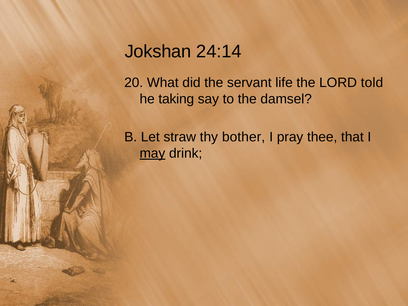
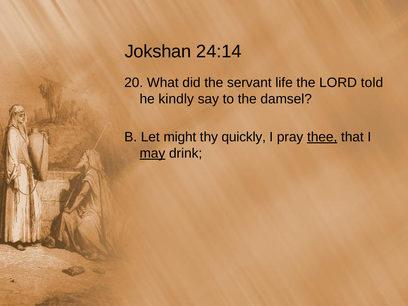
taking: taking -> kindly
straw: straw -> might
bother: bother -> quickly
thee underline: none -> present
